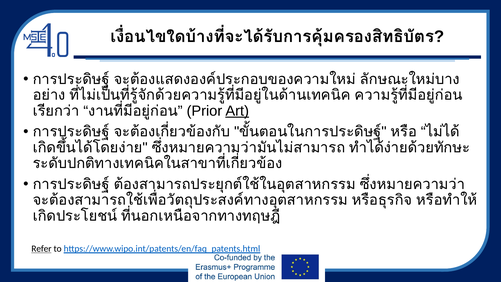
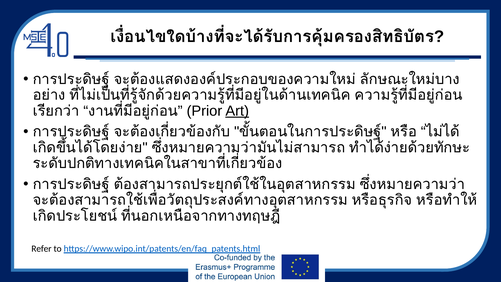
Refer underline: present -> none
